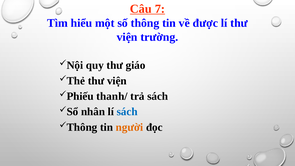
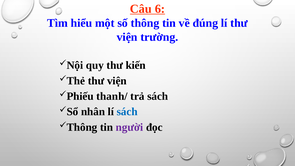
7: 7 -> 6
được: được -> đúng
giáo: giáo -> kiến
người colour: orange -> purple
